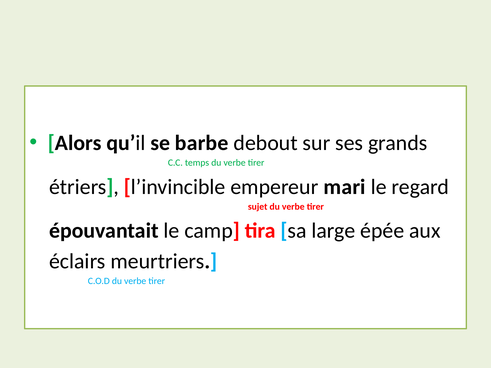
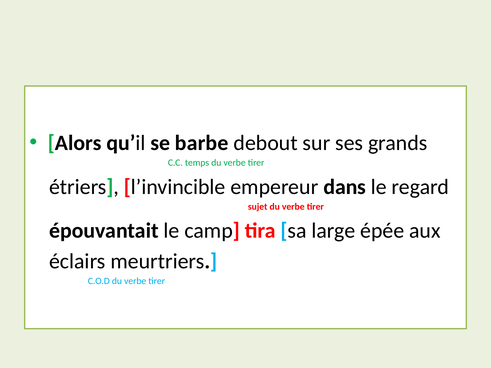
mari: mari -> dans
